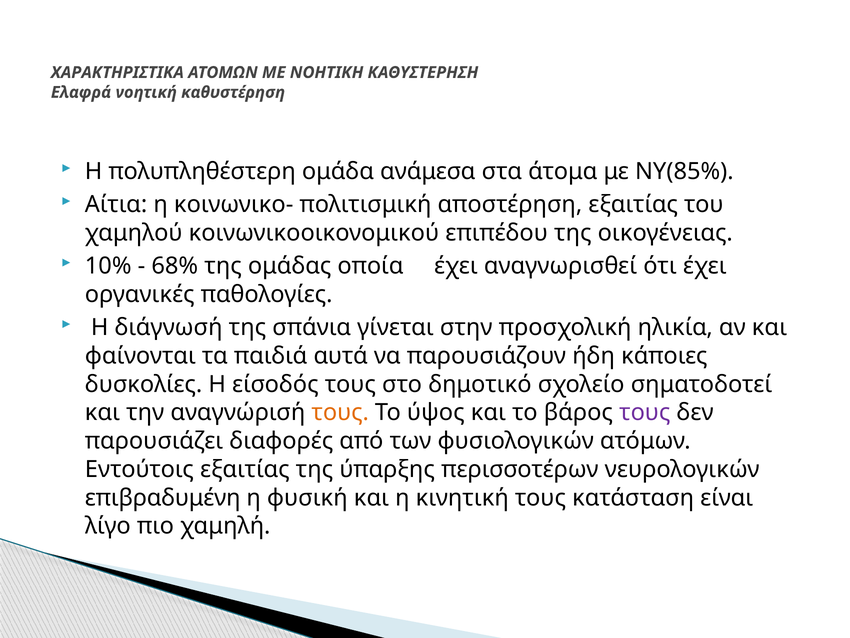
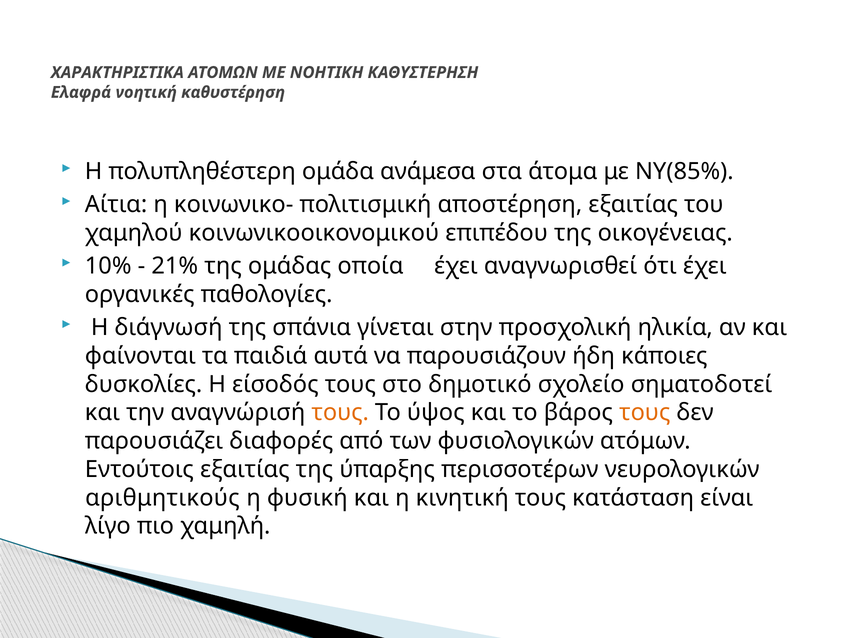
68%: 68% -> 21%
τους at (645, 412) colour: purple -> orange
επιβραδυμένη: επιβραδυμένη -> αριθμητικούς
